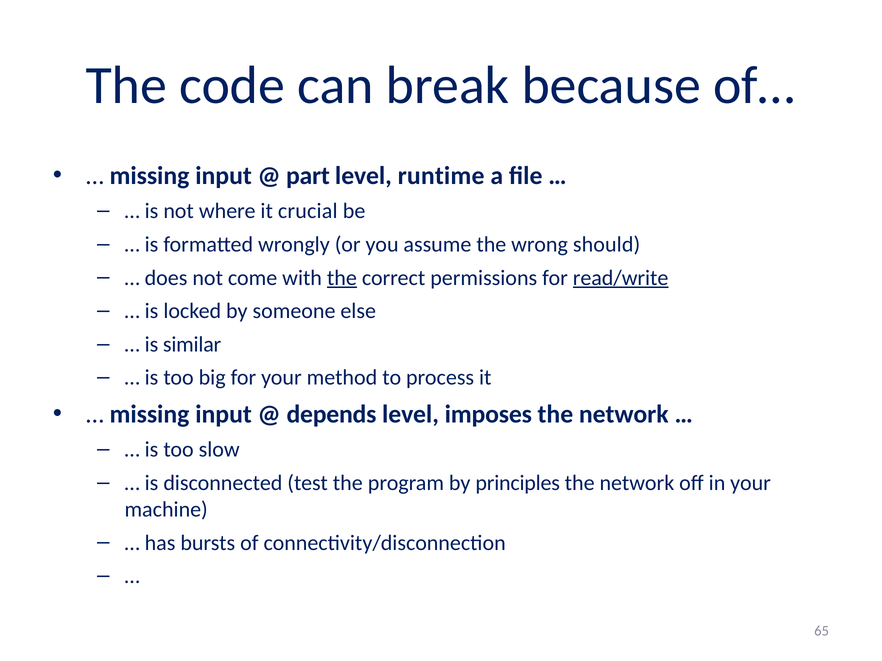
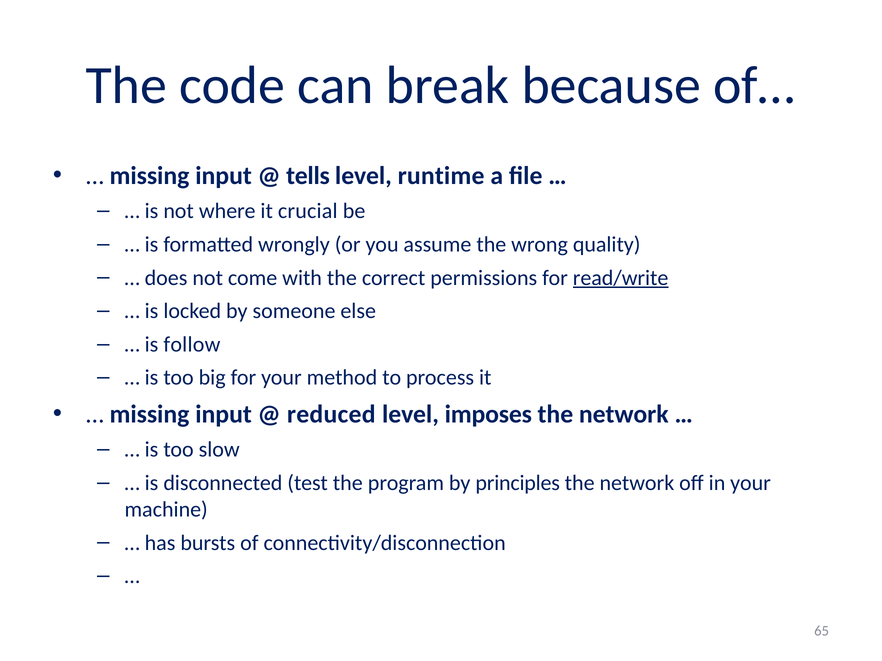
part: part -> tells
should: should -> quality
the at (342, 278) underline: present -> none
similar: similar -> follow
depends: depends -> reduced
